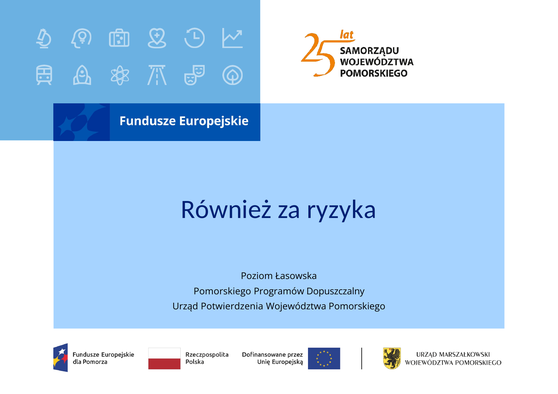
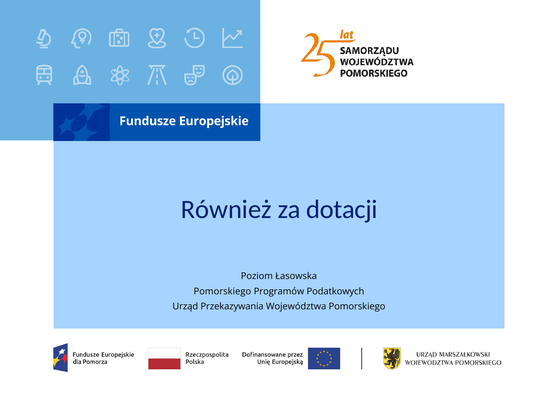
ryzyka: ryzyka -> dotacji
Dopuszczalny: Dopuszczalny -> Podatkowych
Potwierdzenia: Potwierdzenia -> Przekazywania
